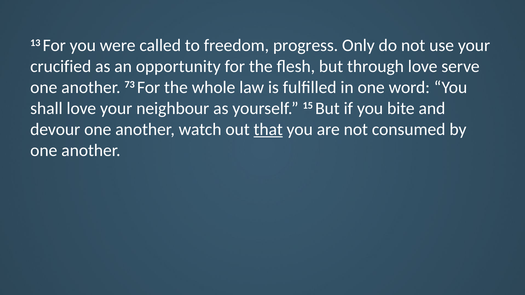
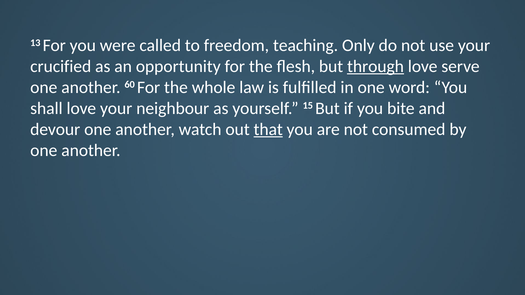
progress: progress -> teaching
through underline: none -> present
73: 73 -> 60
